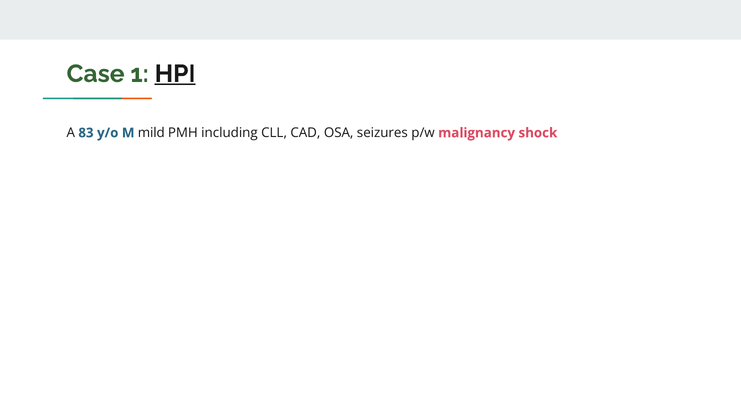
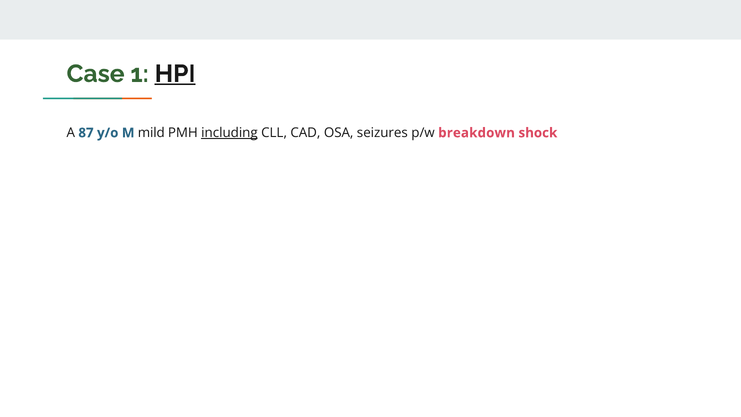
83: 83 -> 87
including underline: none -> present
malignancy: malignancy -> breakdown
